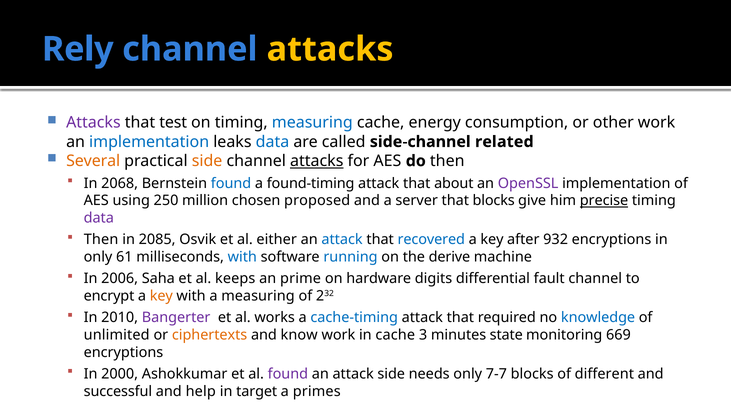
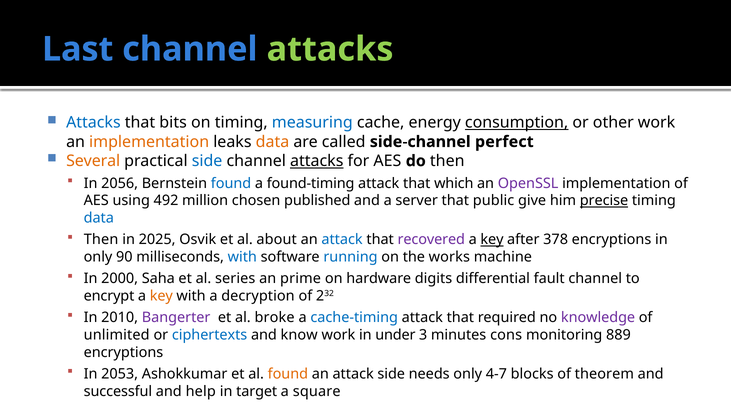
Rely: Rely -> Last
attacks at (330, 49) colour: yellow -> light green
Attacks at (93, 123) colour: purple -> blue
test: test -> bits
consumption underline: none -> present
implementation at (149, 142) colour: blue -> orange
data at (272, 142) colour: blue -> orange
related: related -> perfect
side at (207, 161) colour: orange -> blue
2068: 2068 -> 2056
about: about -> which
250: 250 -> 492
proposed: proposed -> published
that blocks: blocks -> public
data at (99, 218) colour: purple -> blue
2085: 2085 -> 2025
either: either -> about
recovered colour: blue -> purple
key at (492, 240) underline: none -> present
932: 932 -> 378
61: 61 -> 90
derive: derive -> works
2006: 2006 -> 2000
keeps: keeps -> series
a measuring: measuring -> decryption
works: works -> broke
knowledge colour: blue -> purple
ciphertexts colour: orange -> blue
in cache: cache -> under
state: state -> cons
669: 669 -> 889
2000: 2000 -> 2053
found at (288, 374) colour: purple -> orange
7-7: 7-7 -> 4-7
different: different -> theorem
primes: primes -> square
